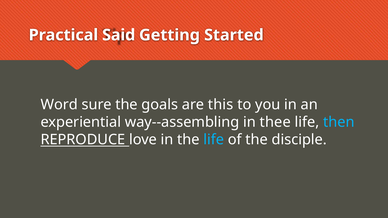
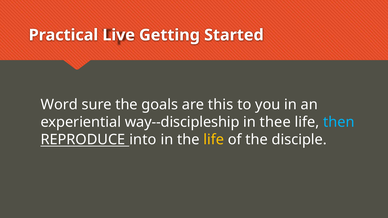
Said: Said -> Live
way--assembling: way--assembling -> way--discipleship
love: love -> into
life at (214, 140) colour: light blue -> yellow
